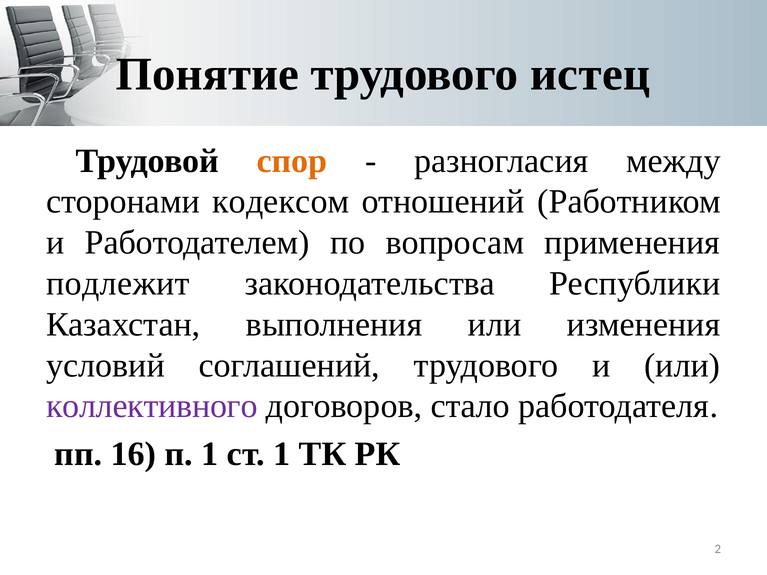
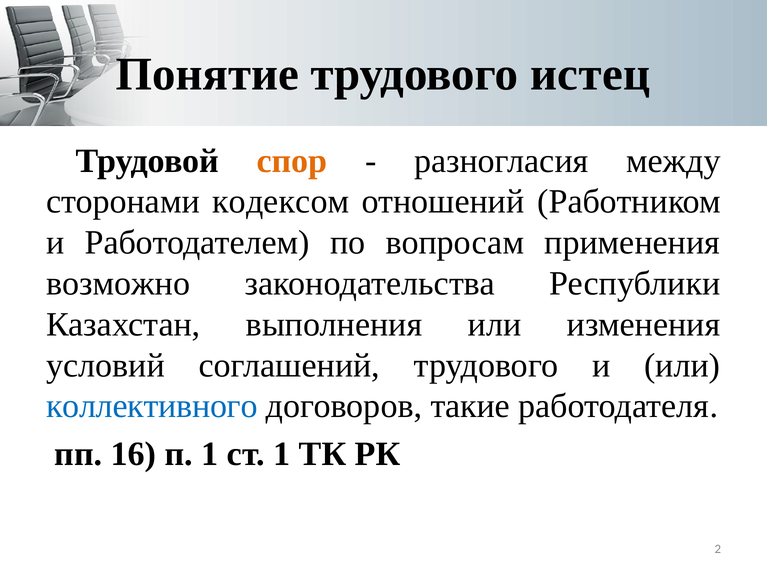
подлежит: подлежит -> возможно
коллективного colour: purple -> blue
стало: стало -> такие
